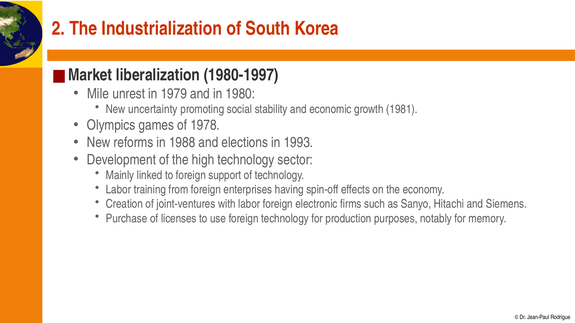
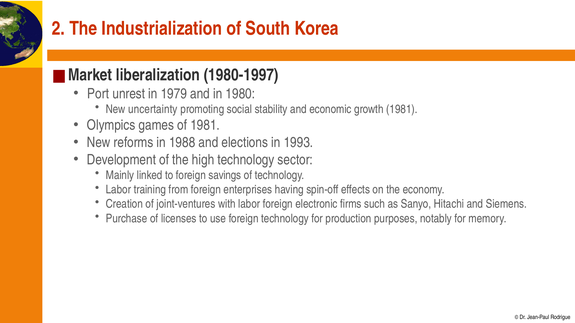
Mile: Mile -> Port
of 1978: 1978 -> 1981
support: support -> savings
